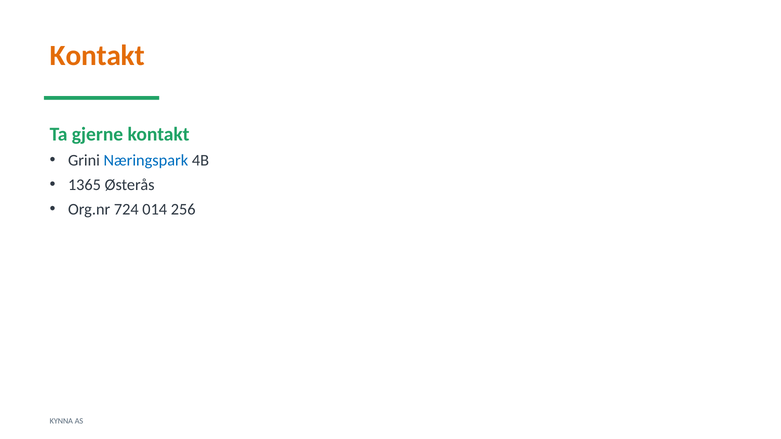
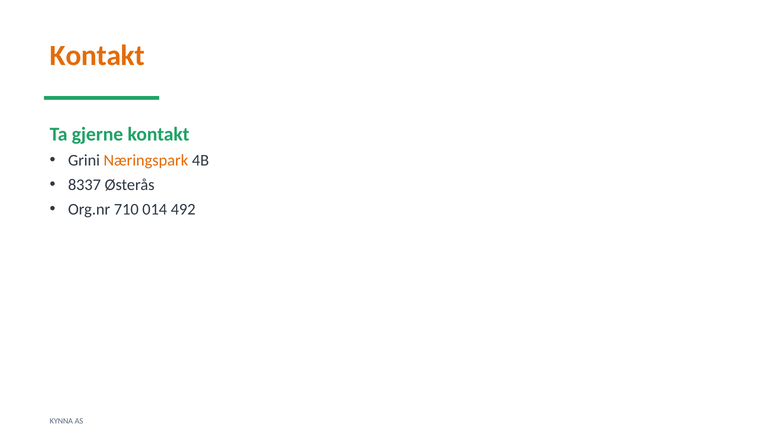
Næringspark colour: blue -> orange
1365: 1365 -> 8337
724: 724 -> 710
256: 256 -> 492
